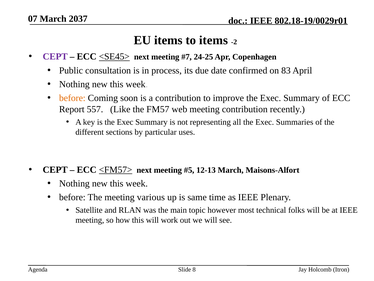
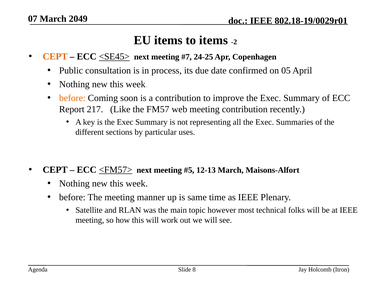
2037: 2037 -> 2049
CEPT at (55, 56) colour: purple -> orange
83: 83 -> 05
557: 557 -> 217
various: various -> manner
